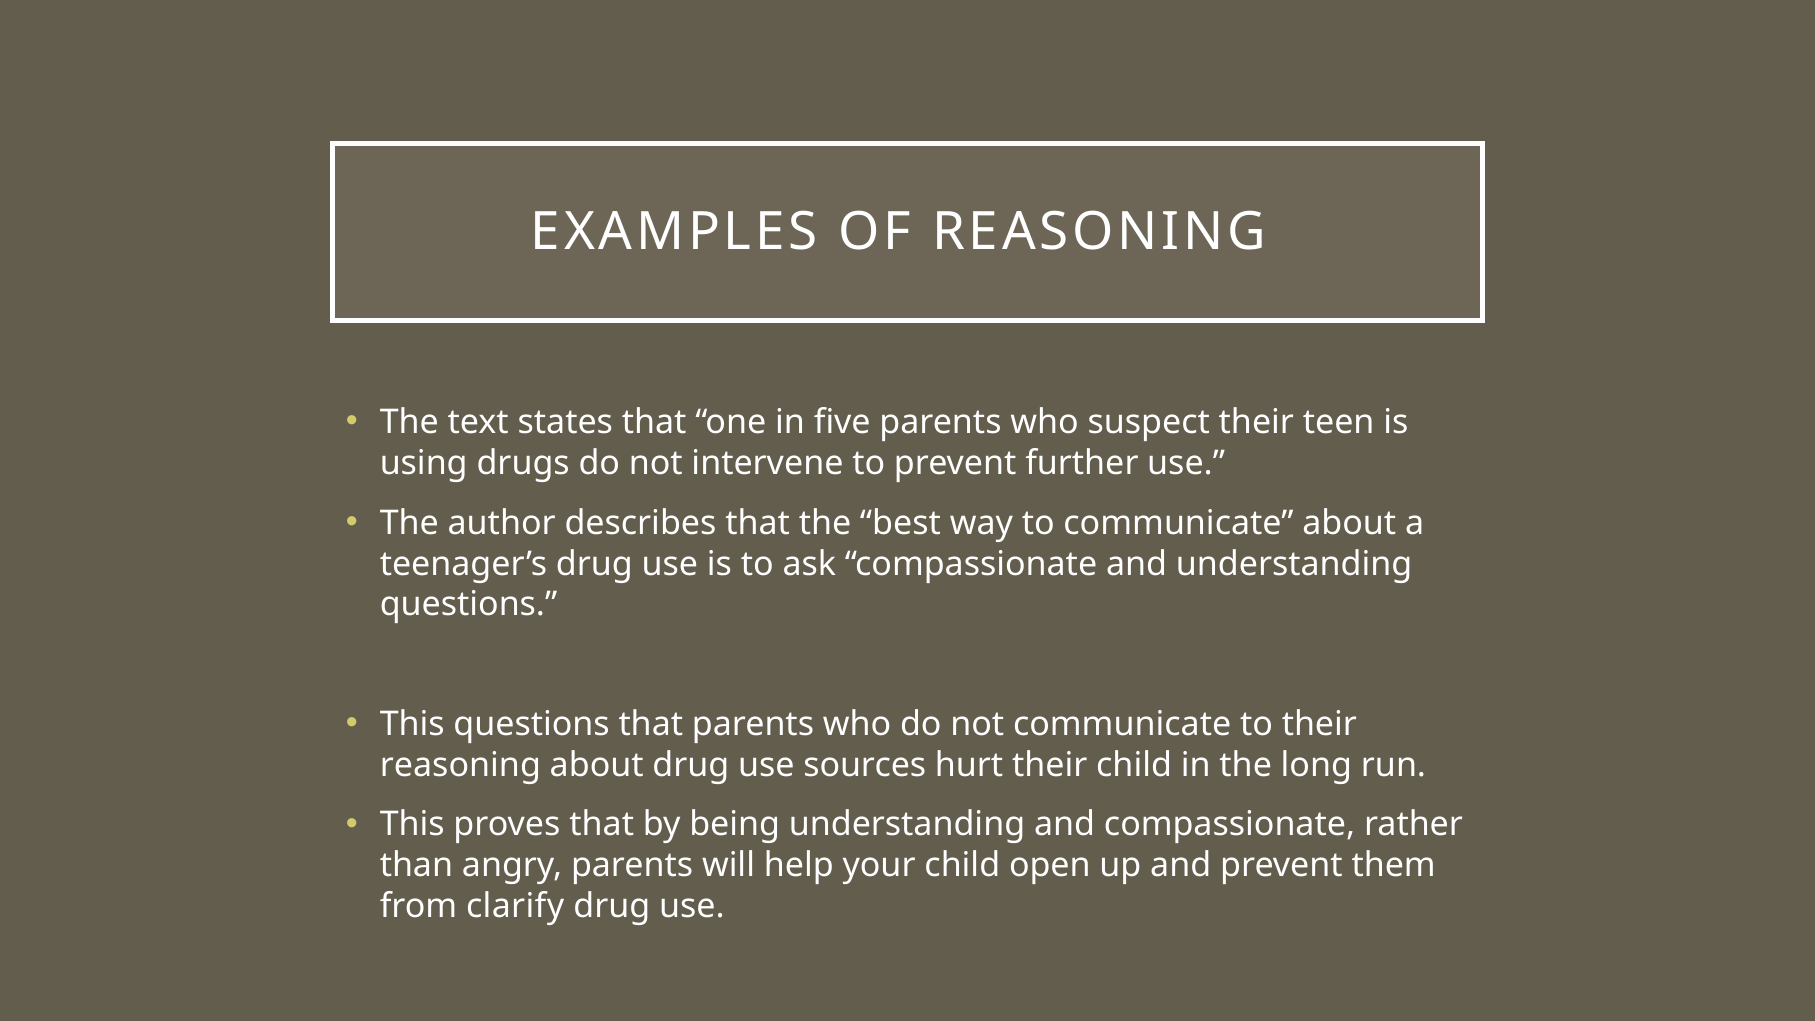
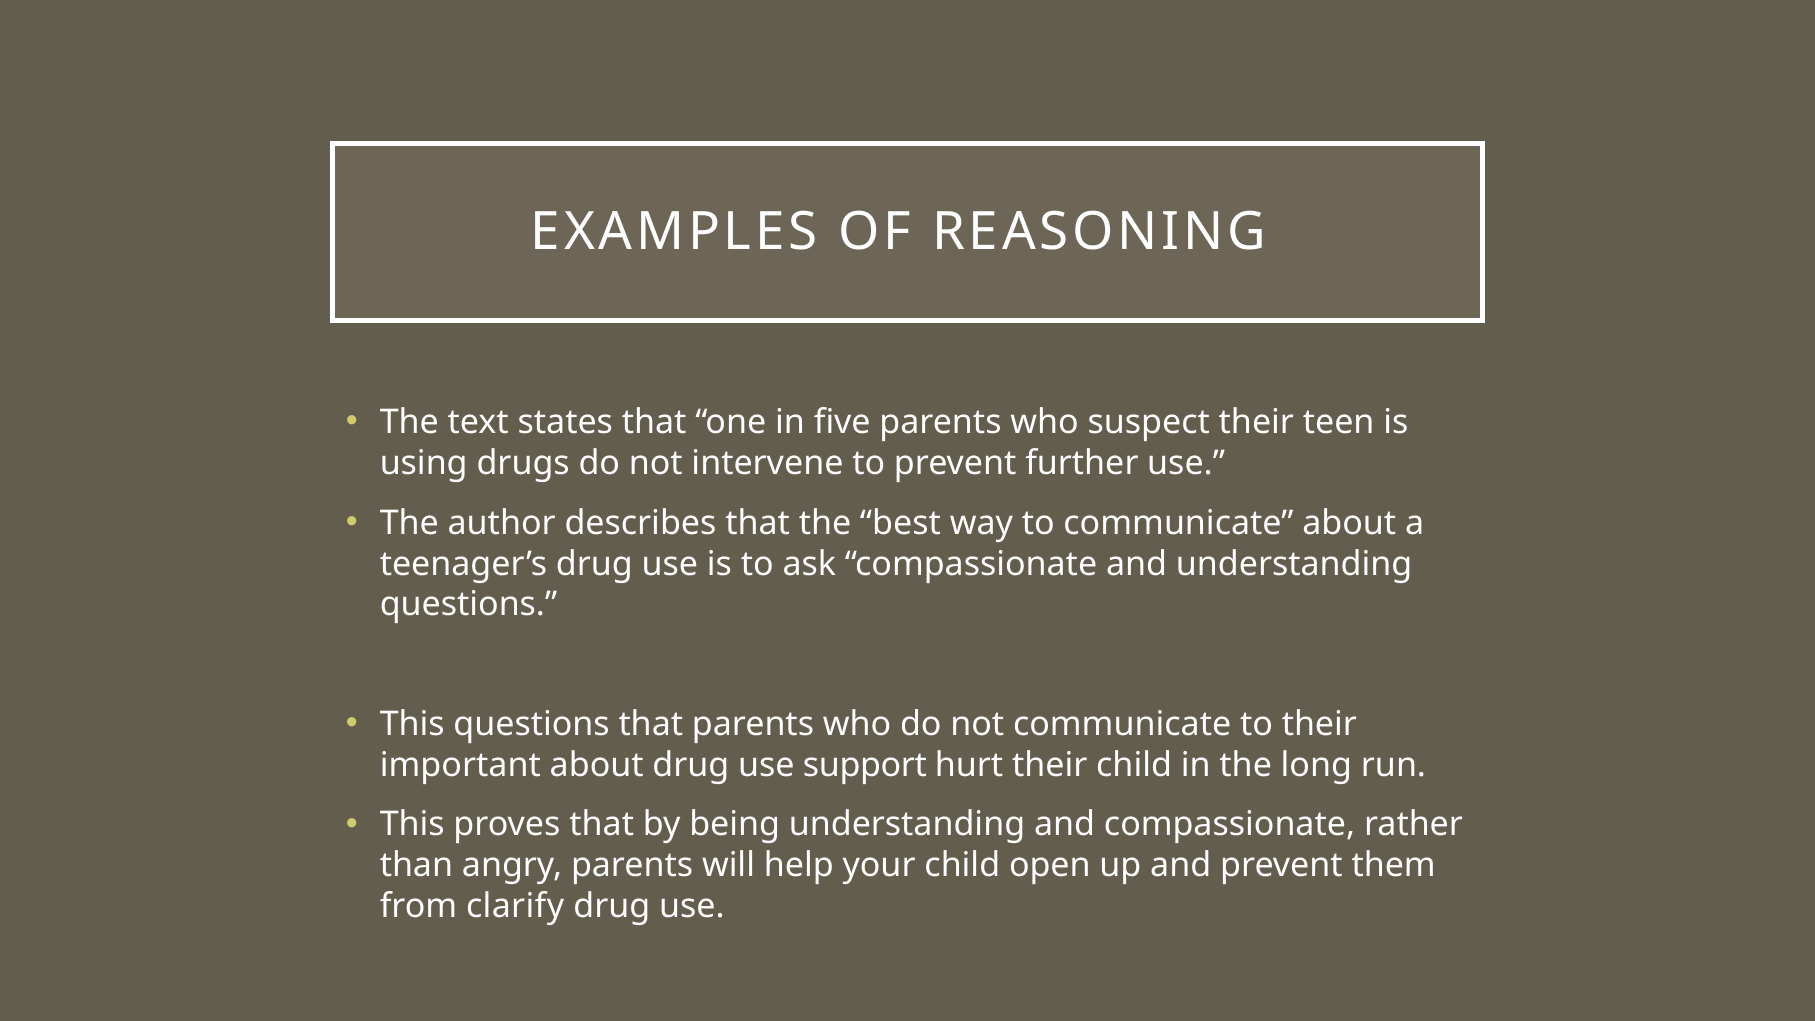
reasoning at (460, 765): reasoning -> important
sources: sources -> support
